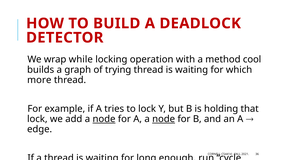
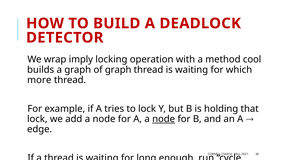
while: while -> imply
of trying: trying -> graph
node at (104, 119) underline: present -> none
